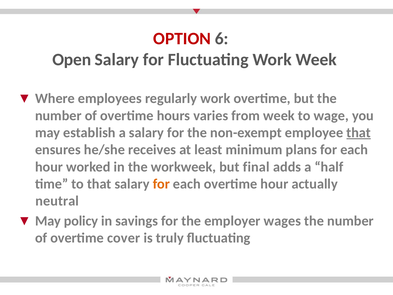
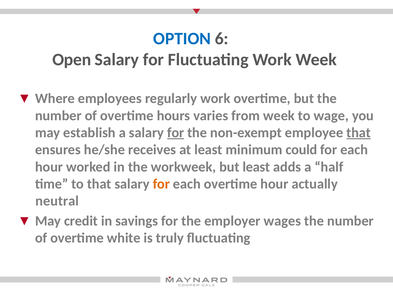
OPTION colour: red -> blue
for at (176, 133) underline: none -> present
plans: plans -> could
but final: final -> least
policy: policy -> credit
cover: cover -> white
